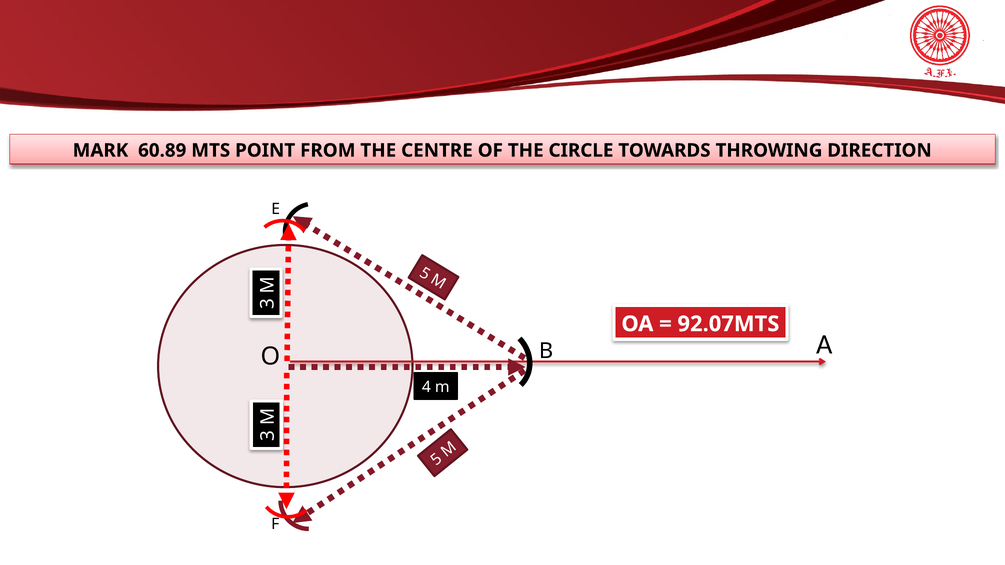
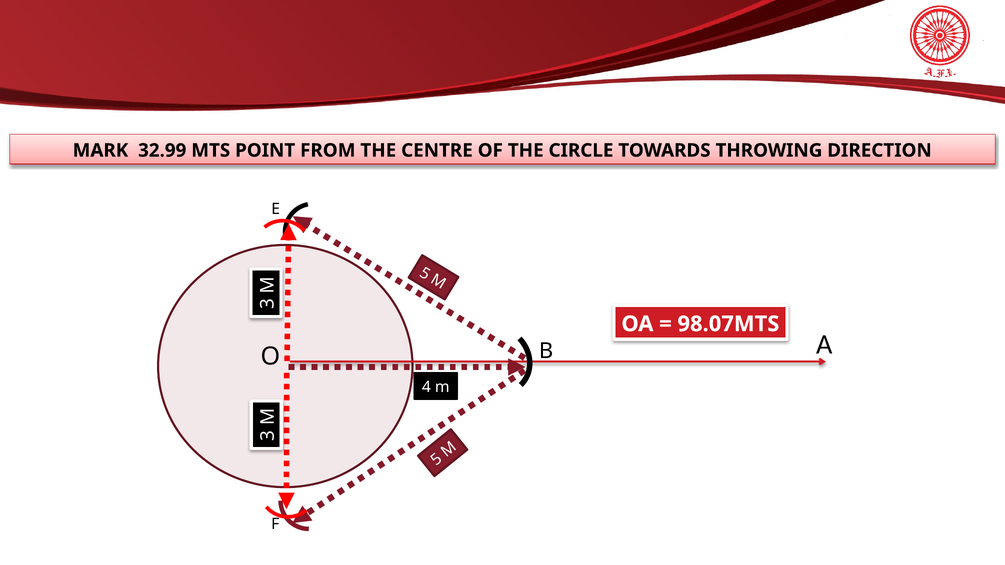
60.89: 60.89 -> 32.99
92.07MTS: 92.07MTS -> 98.07MTS
